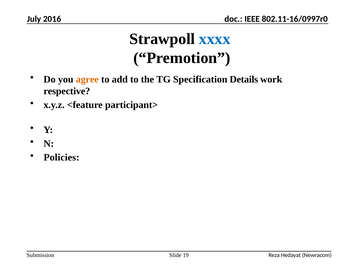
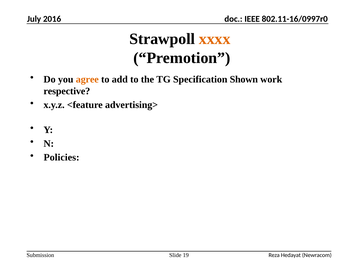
xxxx colour: blue -> orange
Details: Details -> Shown
participant>: participant> -> advertising>
